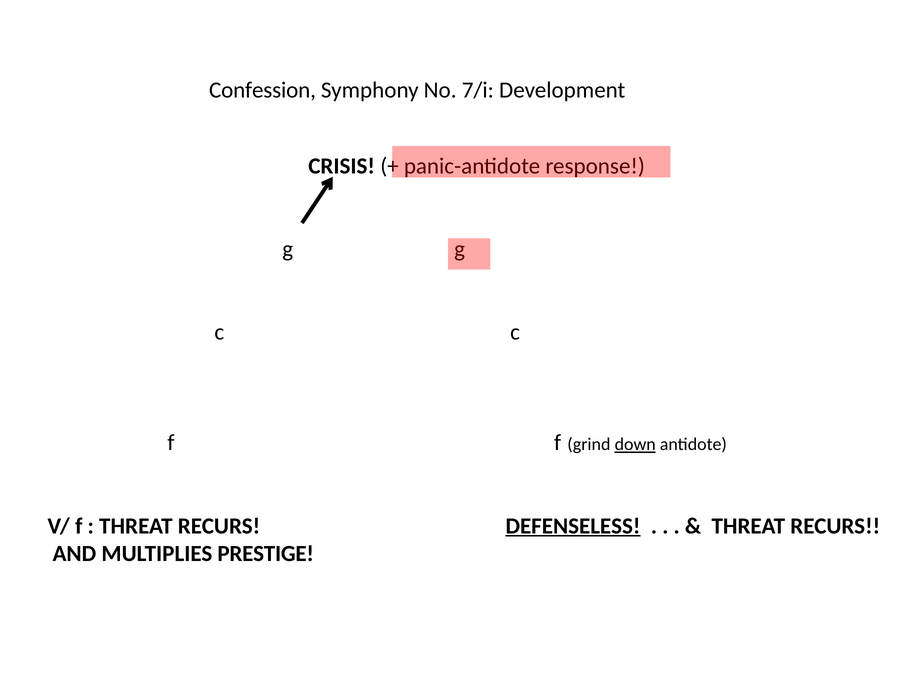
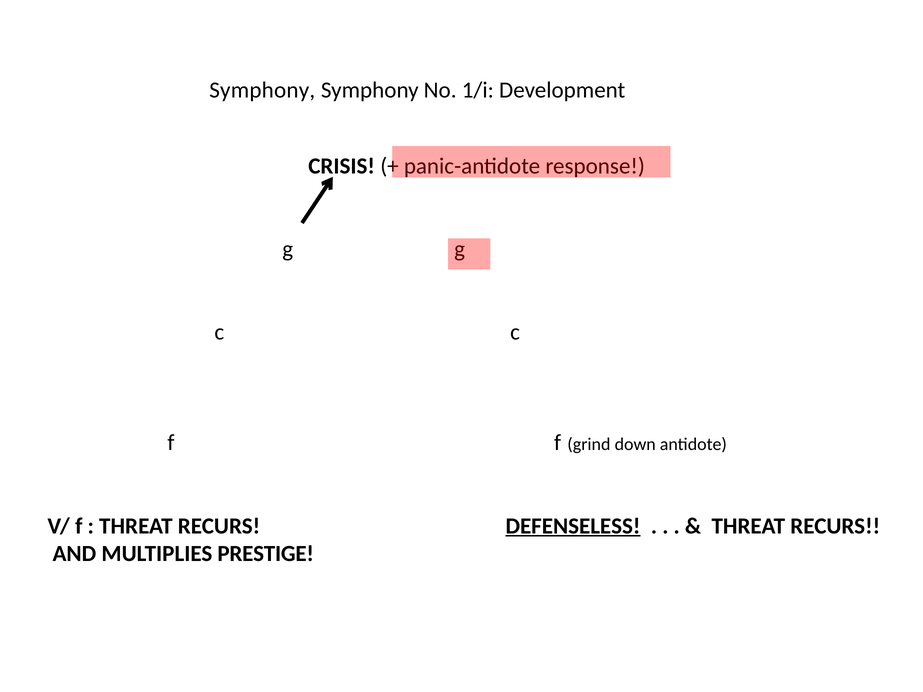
Confession at (262, 90): Confession -> Symphony
7/i: 7/i -> 1/i
down underline: present -> none
